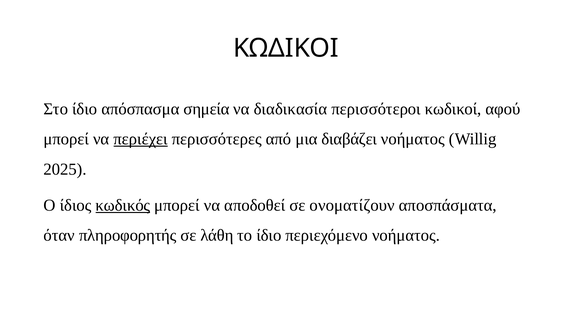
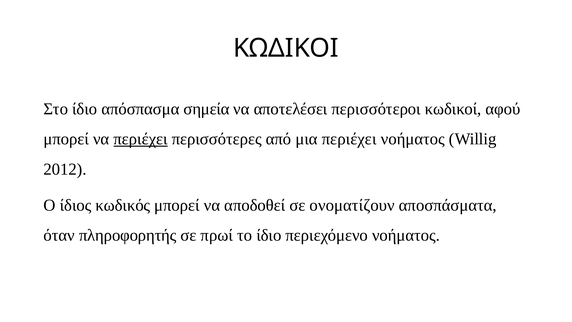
διαδικασία: διαδικασία -> αποτελέσει
μια διαβάζει: διαβάζει -> περιέχει
2025: 2025 -> 2012
κωδικός underline: present -> none
λάθη: λάθη -> πρωί
